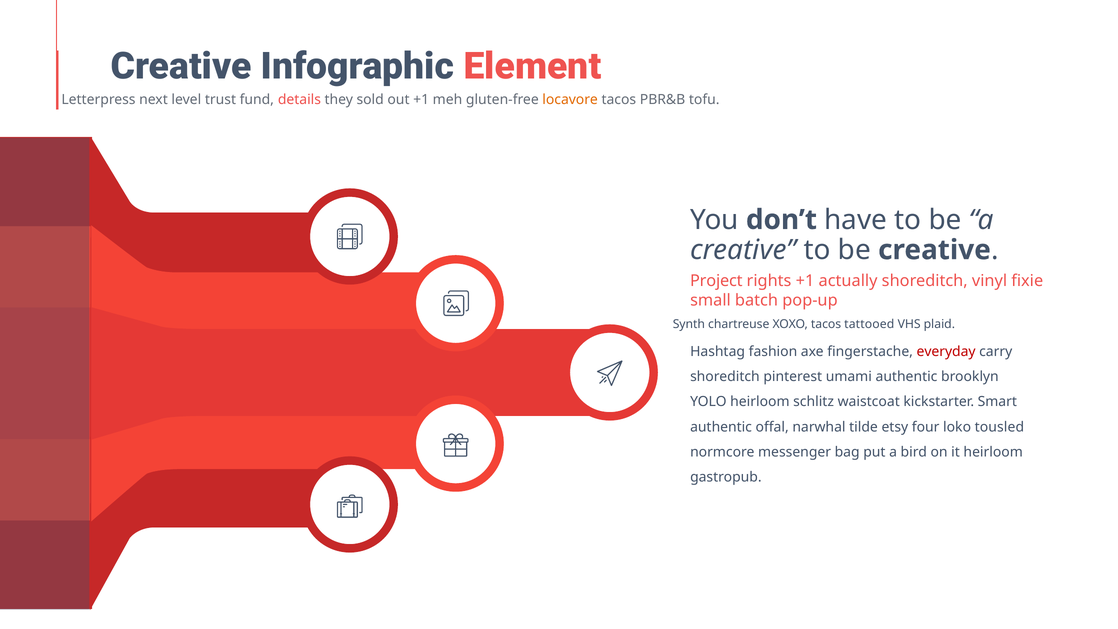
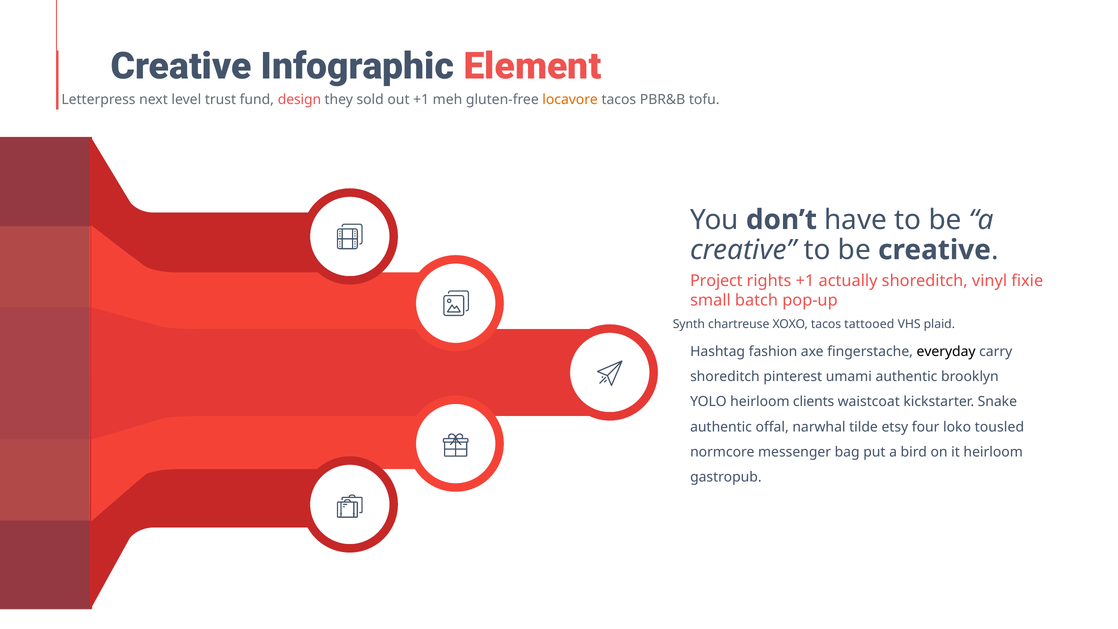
details: details -> design
everyday colour: red -> black
schlitz: schlitz -> clients
Smart: Smart -> Snake
